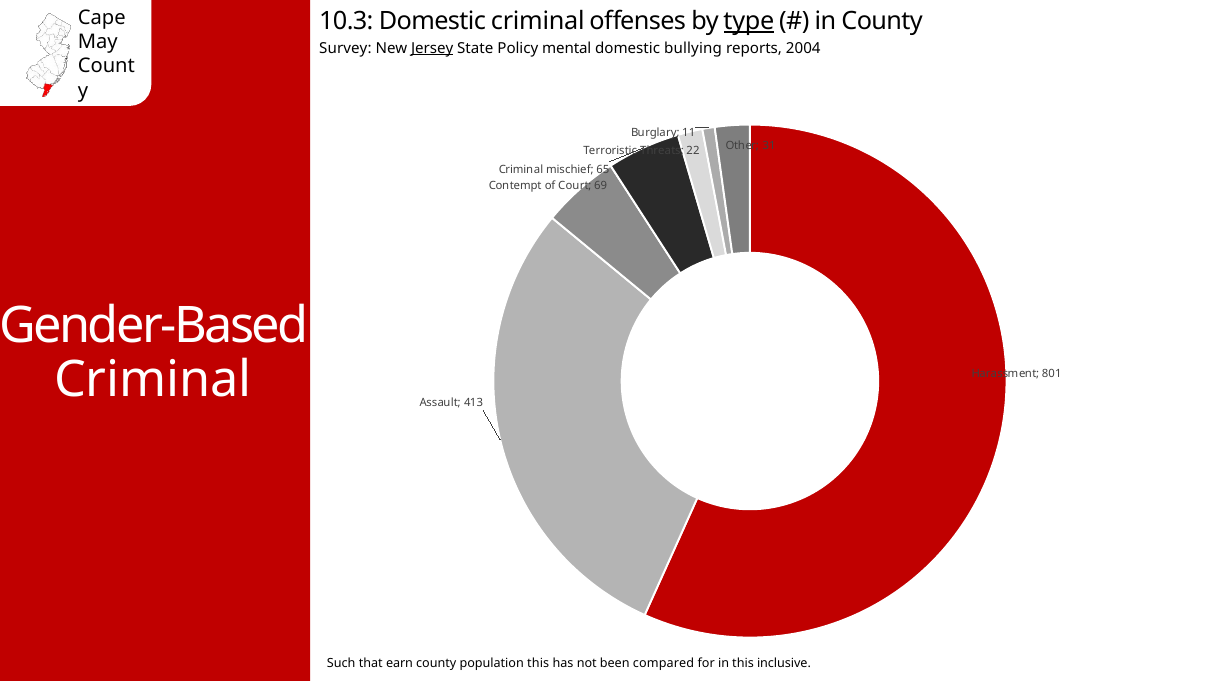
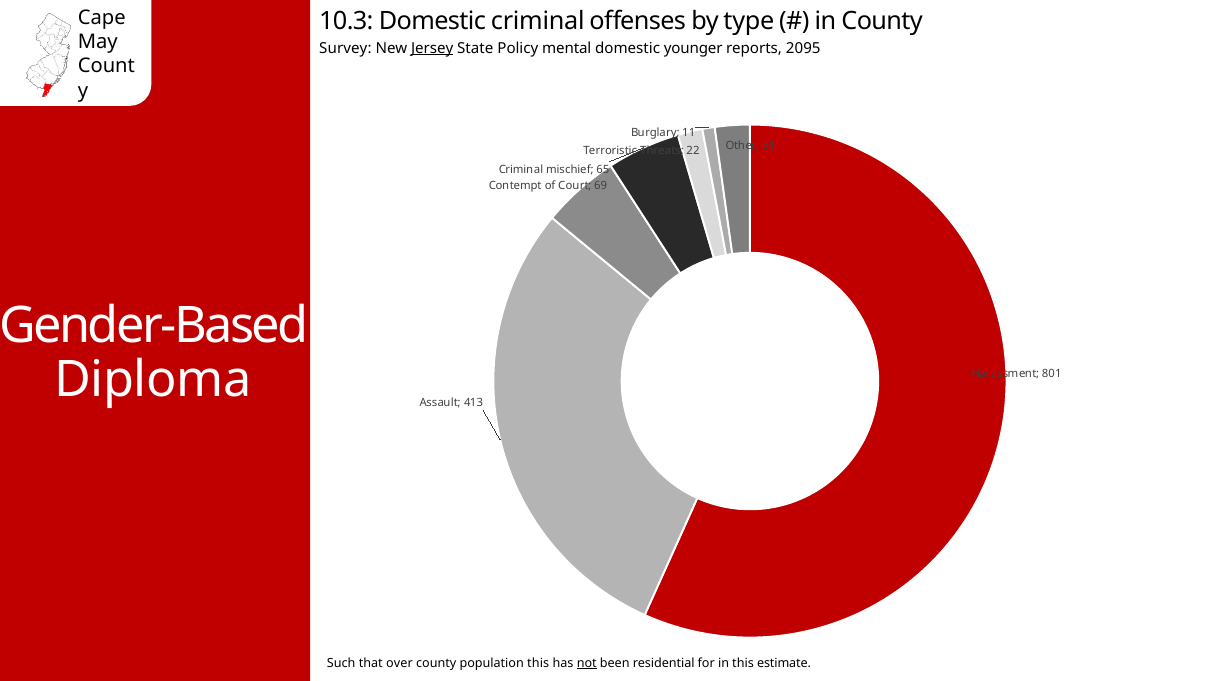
type underline: present -> none
bullying: bullying -> younger
2004: 2004 -> 2095
Criminal at (153, 380): Criminal -> Diploma
earn: earn -> over
not underline: none -> present
compared: compared -> residential
inclusive: inclusive -> estimate
